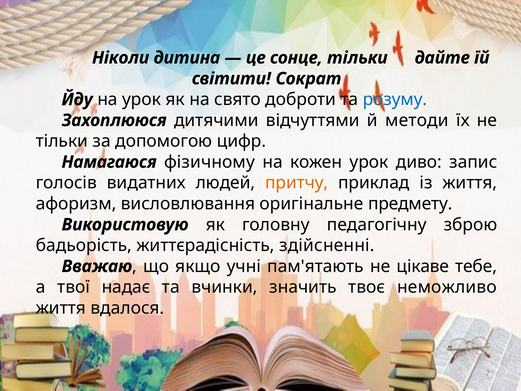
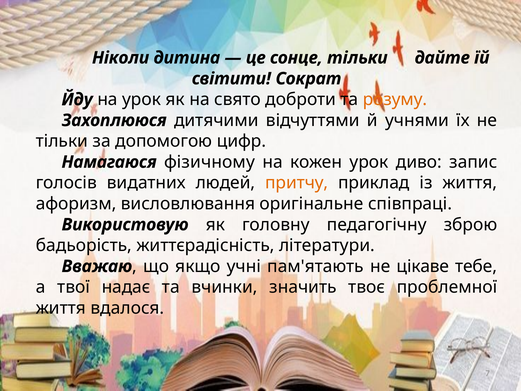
розуму colour: blue -> orange
методи: методи -> учнями
предмету: предмету -> співпраці
здійсненні: здійсненні -> літератури
неможливо: неможливо -> проблемної
